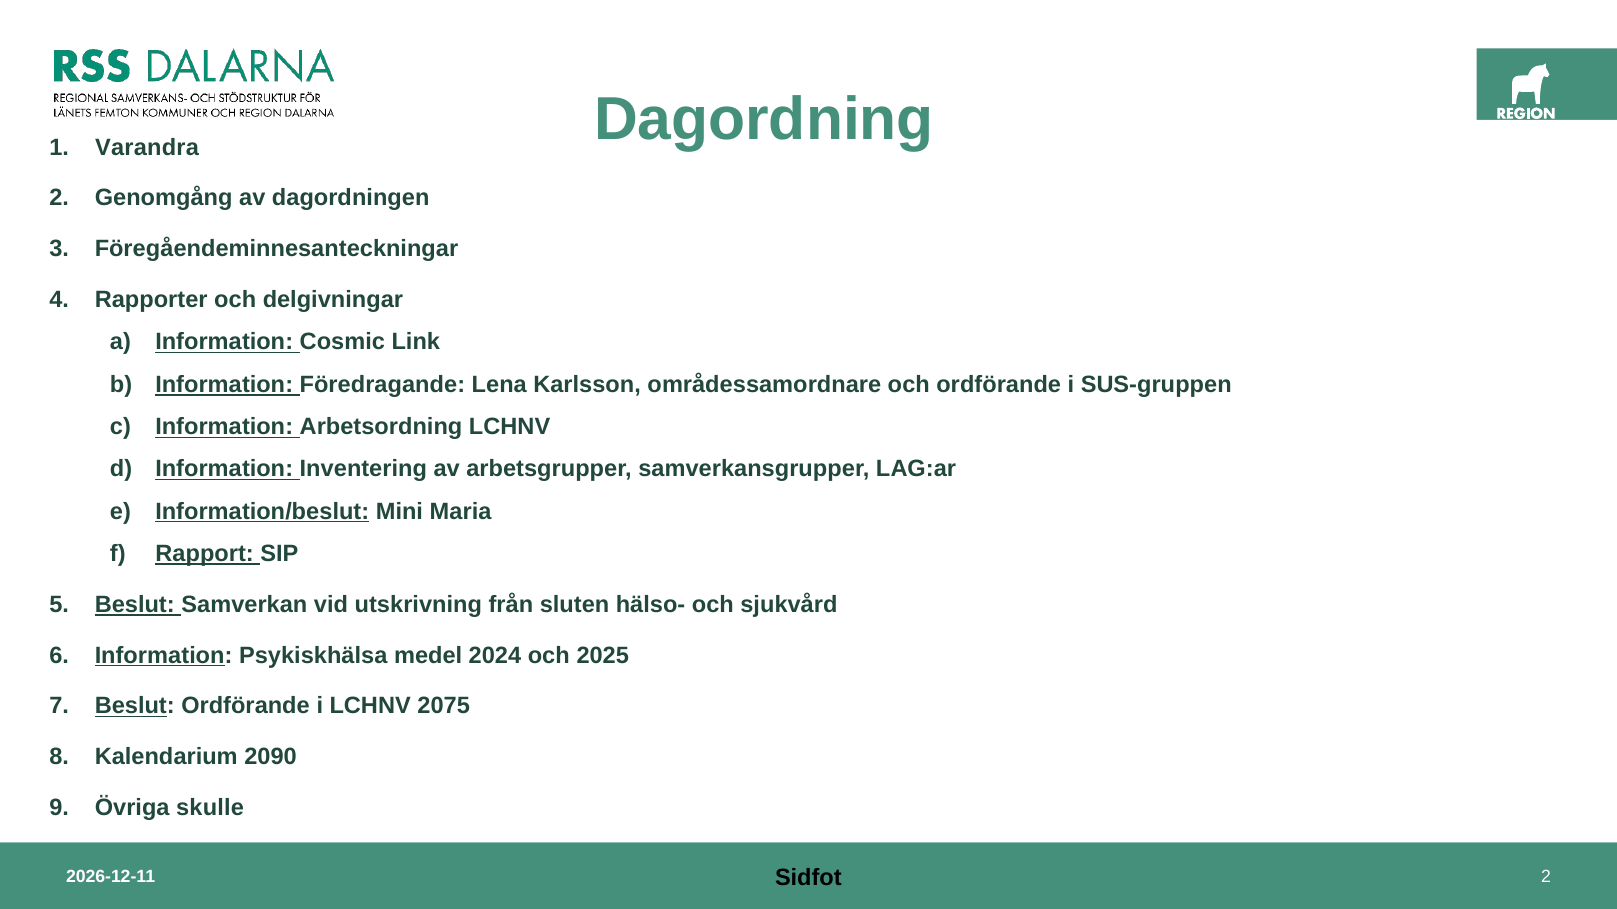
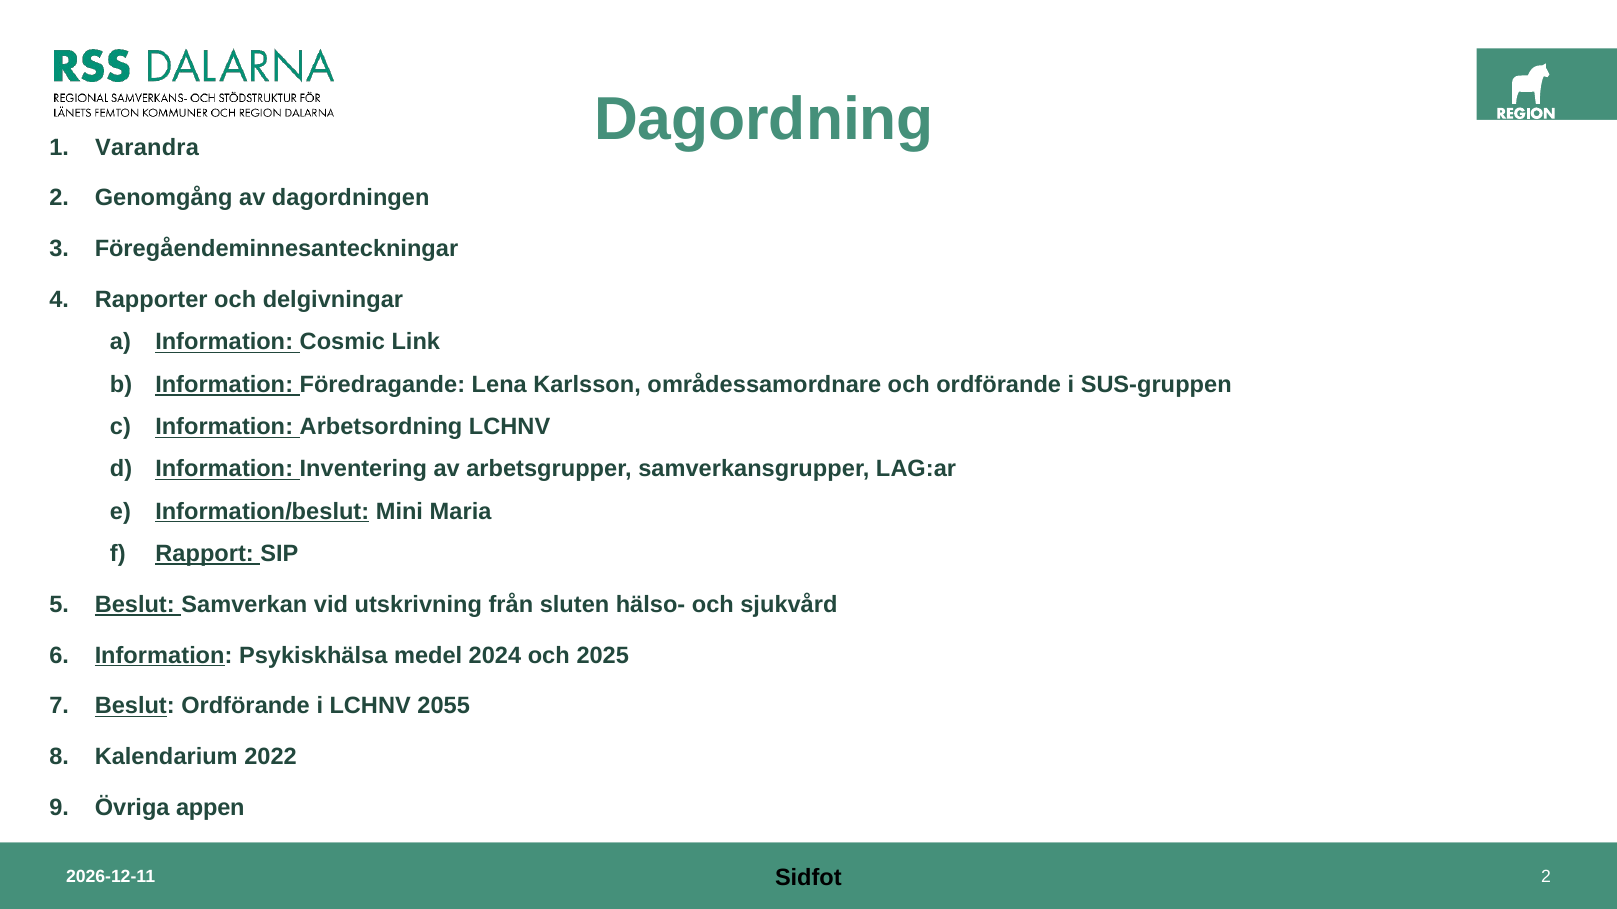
2075: 2075 -> 2055
2090: 2090 -> 2022
skulle: skulle -> appen
